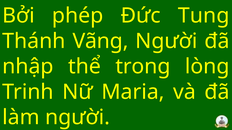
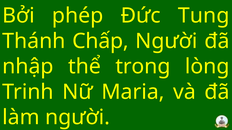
Vãng: Vãng -> Chấp
